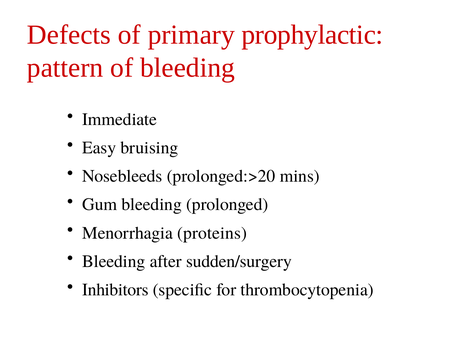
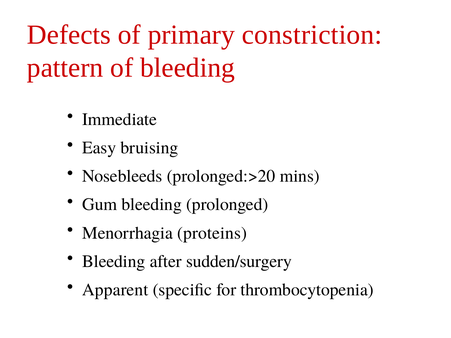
prophylactic: prophylactic -> constriction
Inhibitors: Inhibitors -> Apparent
